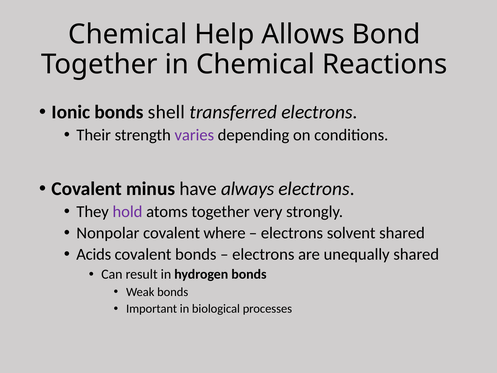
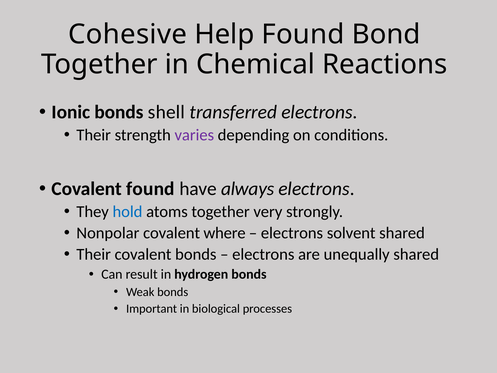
Chemical at (128, 34): Chemical -> Cohesive
Help Allows: Allows -> Found
Covalent minus: minus -> found
hold colour: purple -> blue
Acids at (94, 254): Acids -> Their
